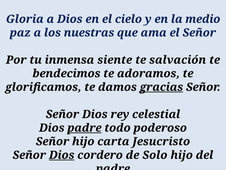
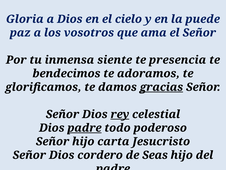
medio: medio -> puede
nuestras: nuestras -> vosotros
salvación: salvación -> presencia
rey underline: none -> present
Dios at (62, 155) underline: present -> none
Solo: Solo -> Seas
